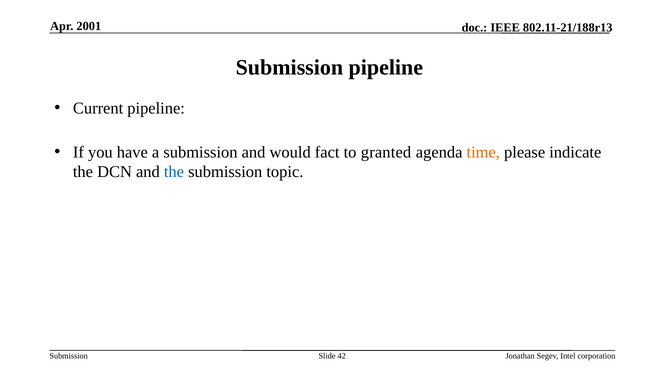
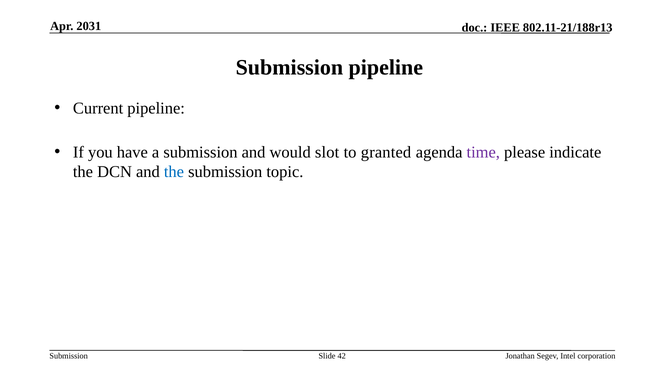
2001: 2001 -> 2031
fact: fact -> slot
time colour: orange -> purple
